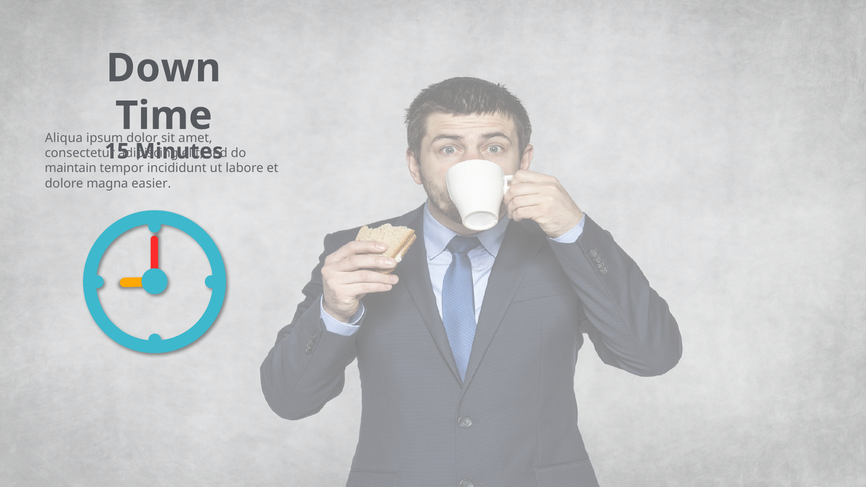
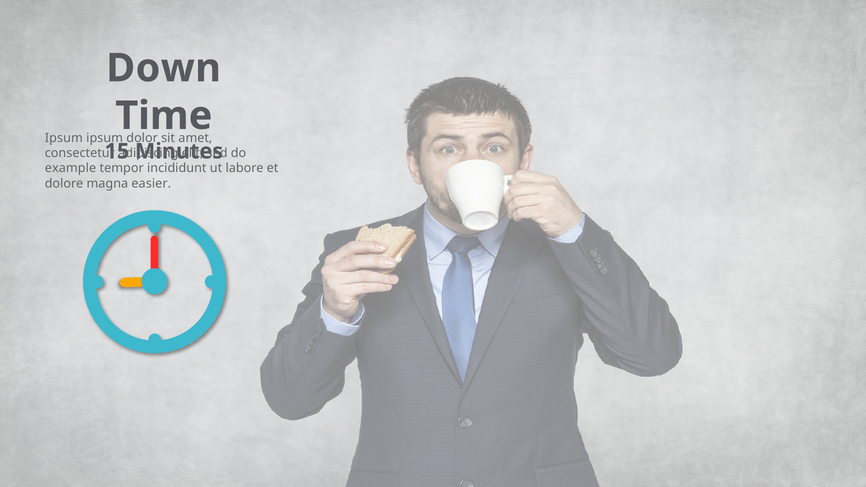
Aliqua at (64, 138): Aliqua -> Ipsum
maintain: maintain -> example
